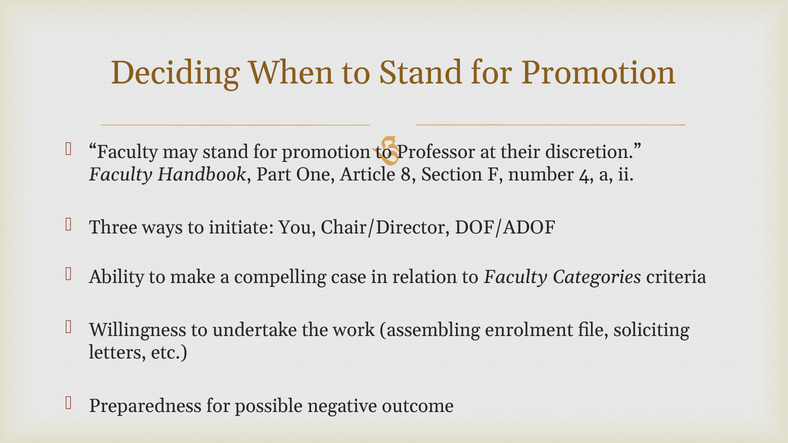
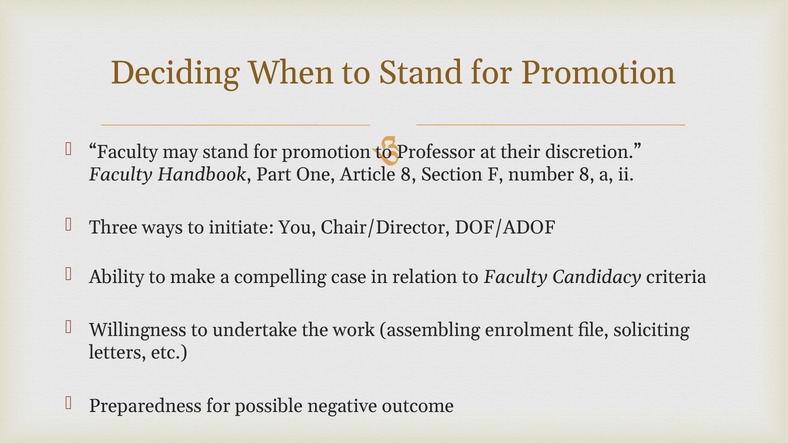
number 4: 4 -> 8
Categories: Categories -> Candidacy
